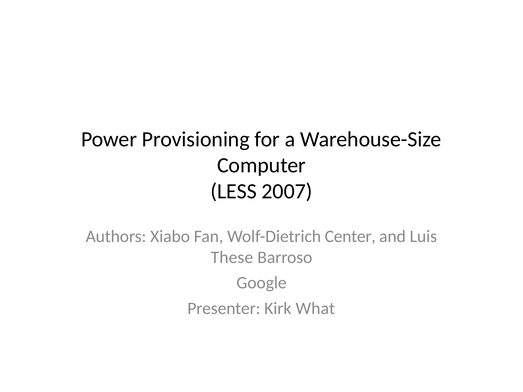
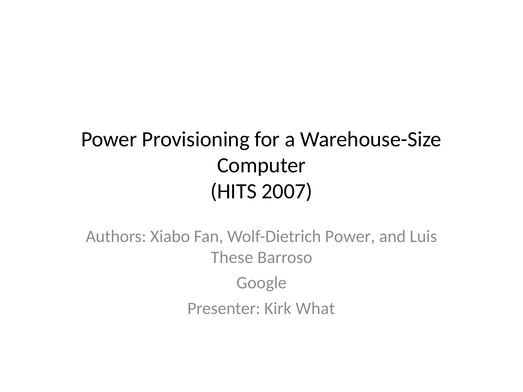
LESS: LESS -> HITS
Wolf-Dietrich Center: Center -> Power
